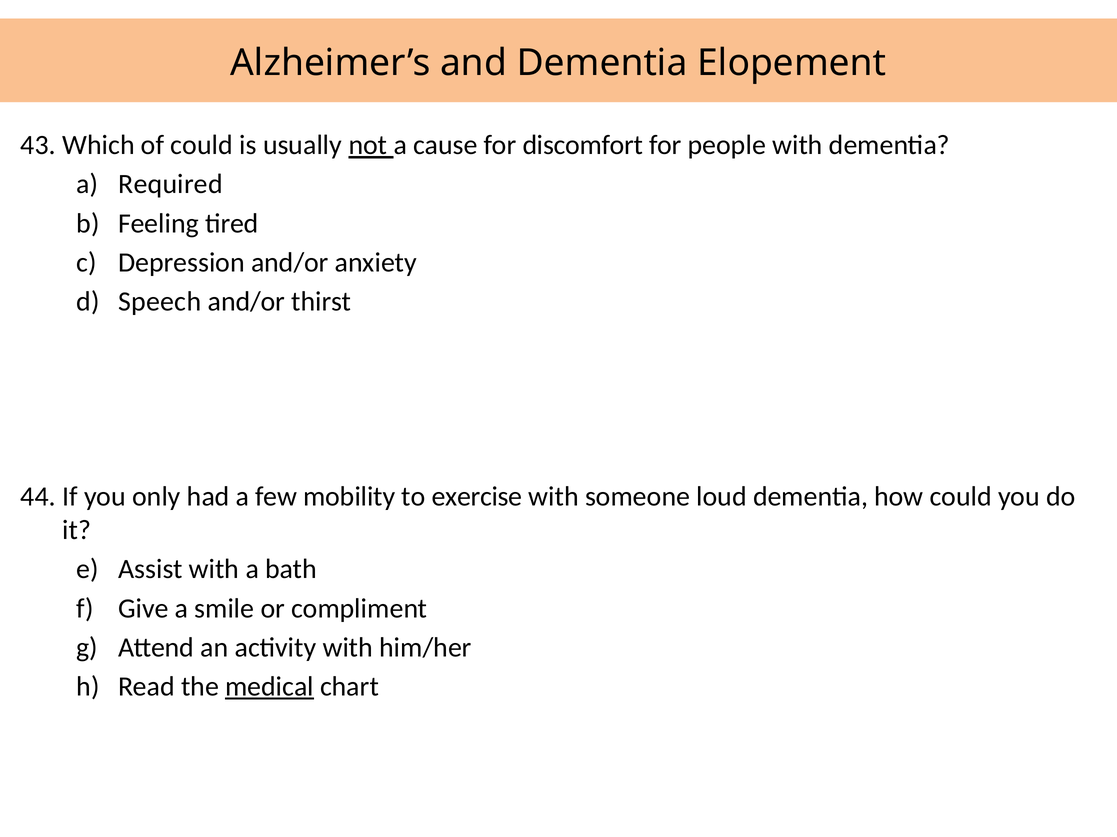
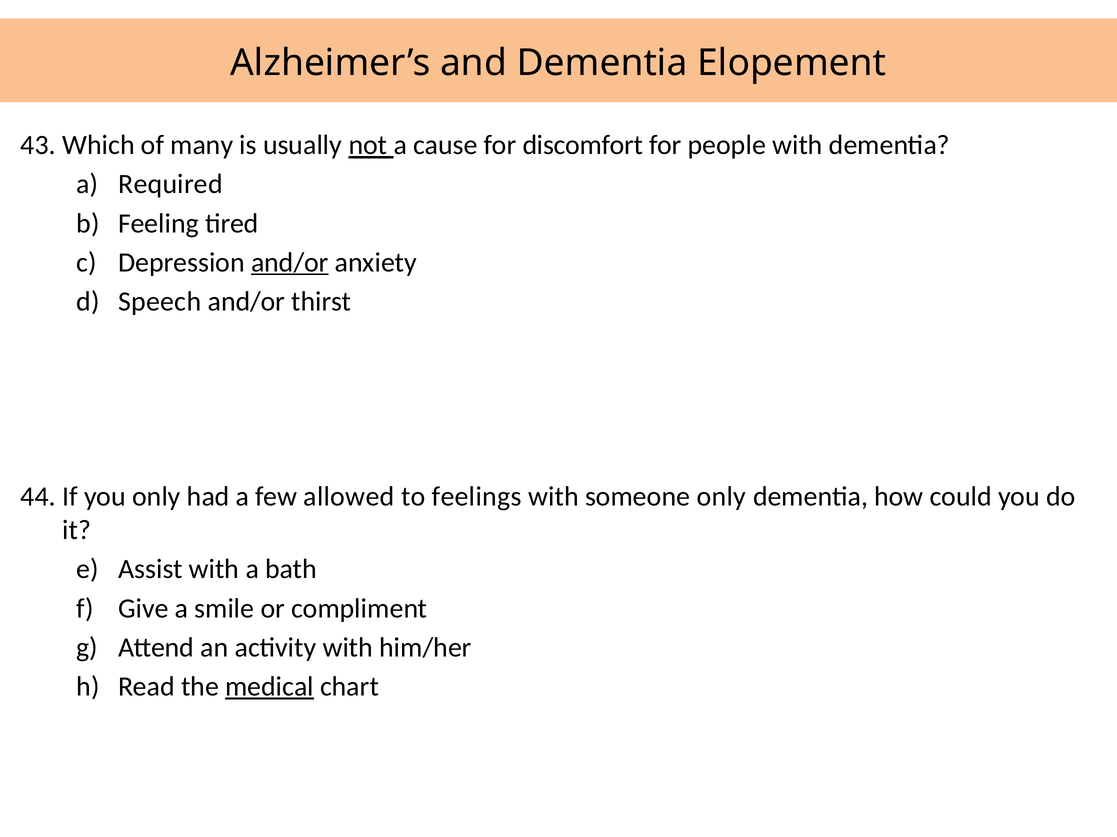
of could: could -> many
and/or at (290, 263) underline: none -> present
mobility: mobility -> allowed
exercise: exercise -> feelings
someone loud: loud -> only
